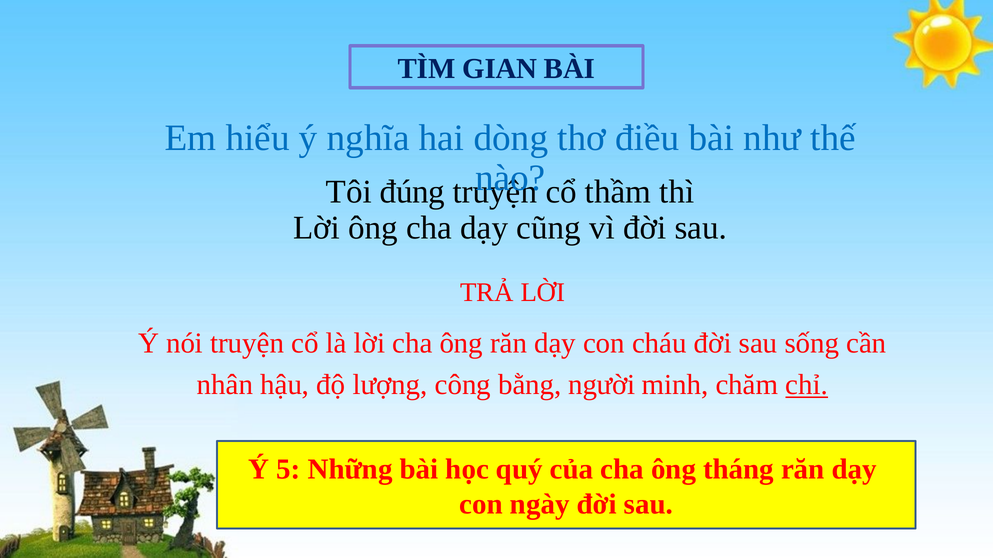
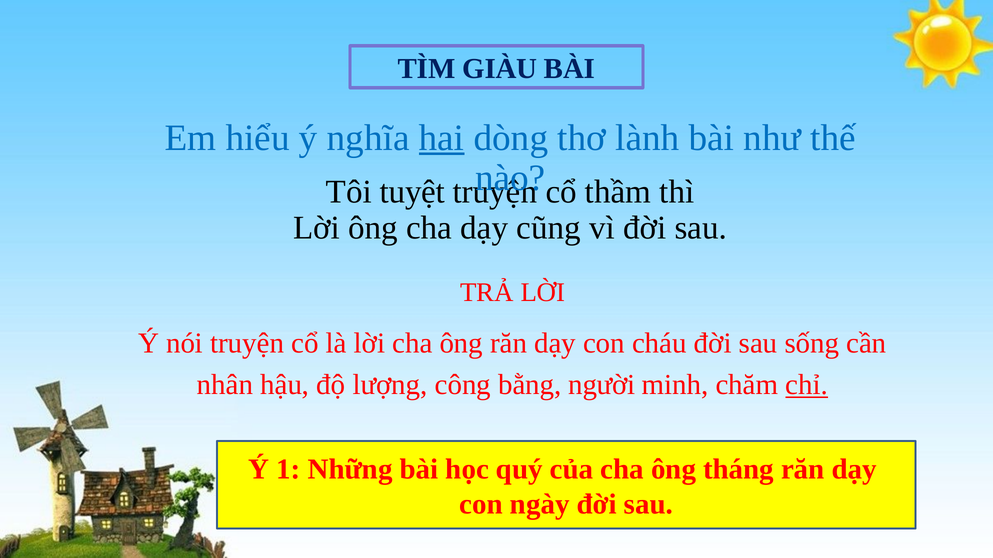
GIAN: GIAN -> GIÀU
hai underline: none -> present
điều: điều -> lành
đúng: đúng -> tuyệt
5: 5 -> 1
